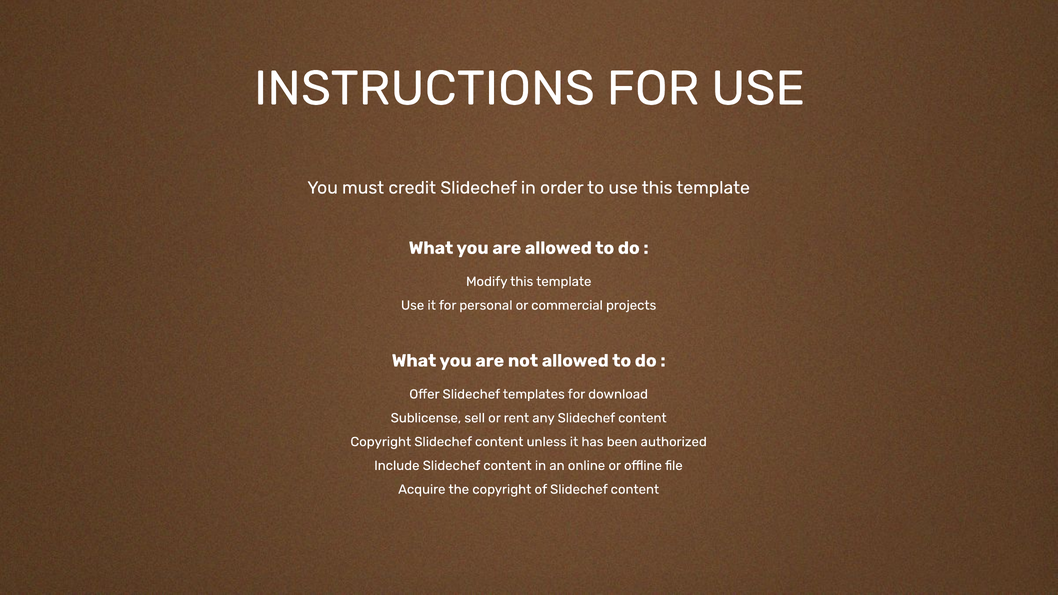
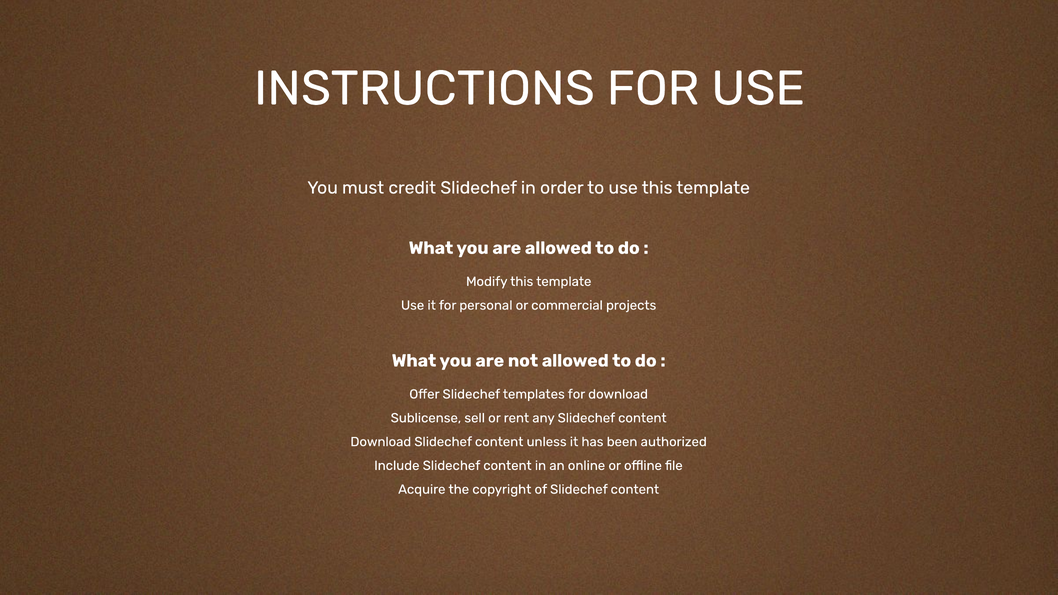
Copyright at (381, 442): Copyright -> Download
